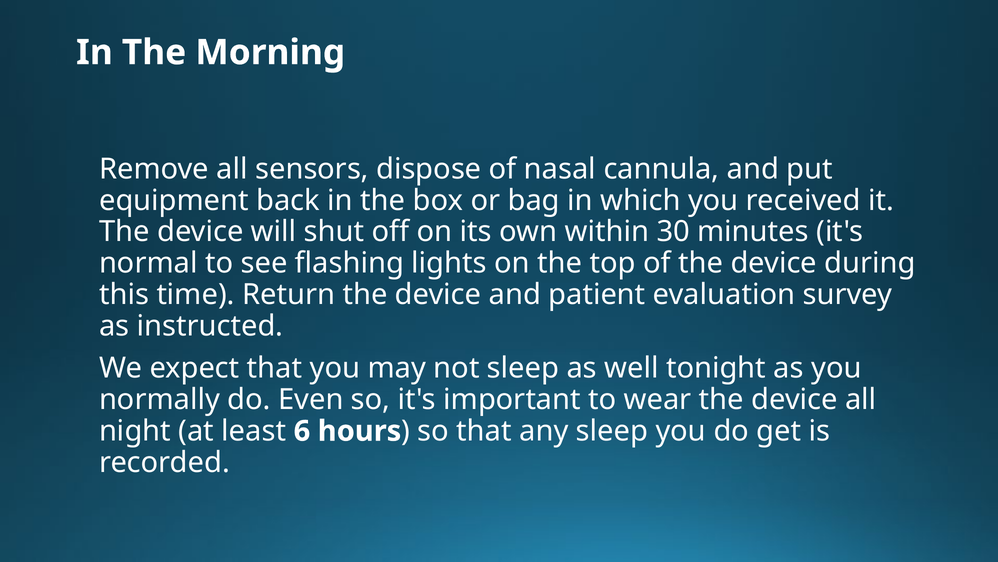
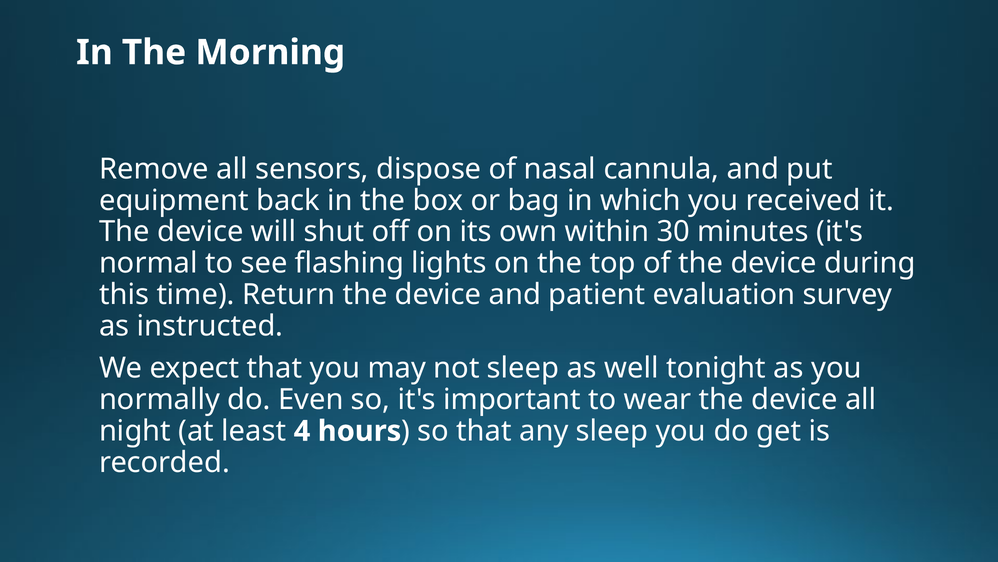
6: 6 -> 4
